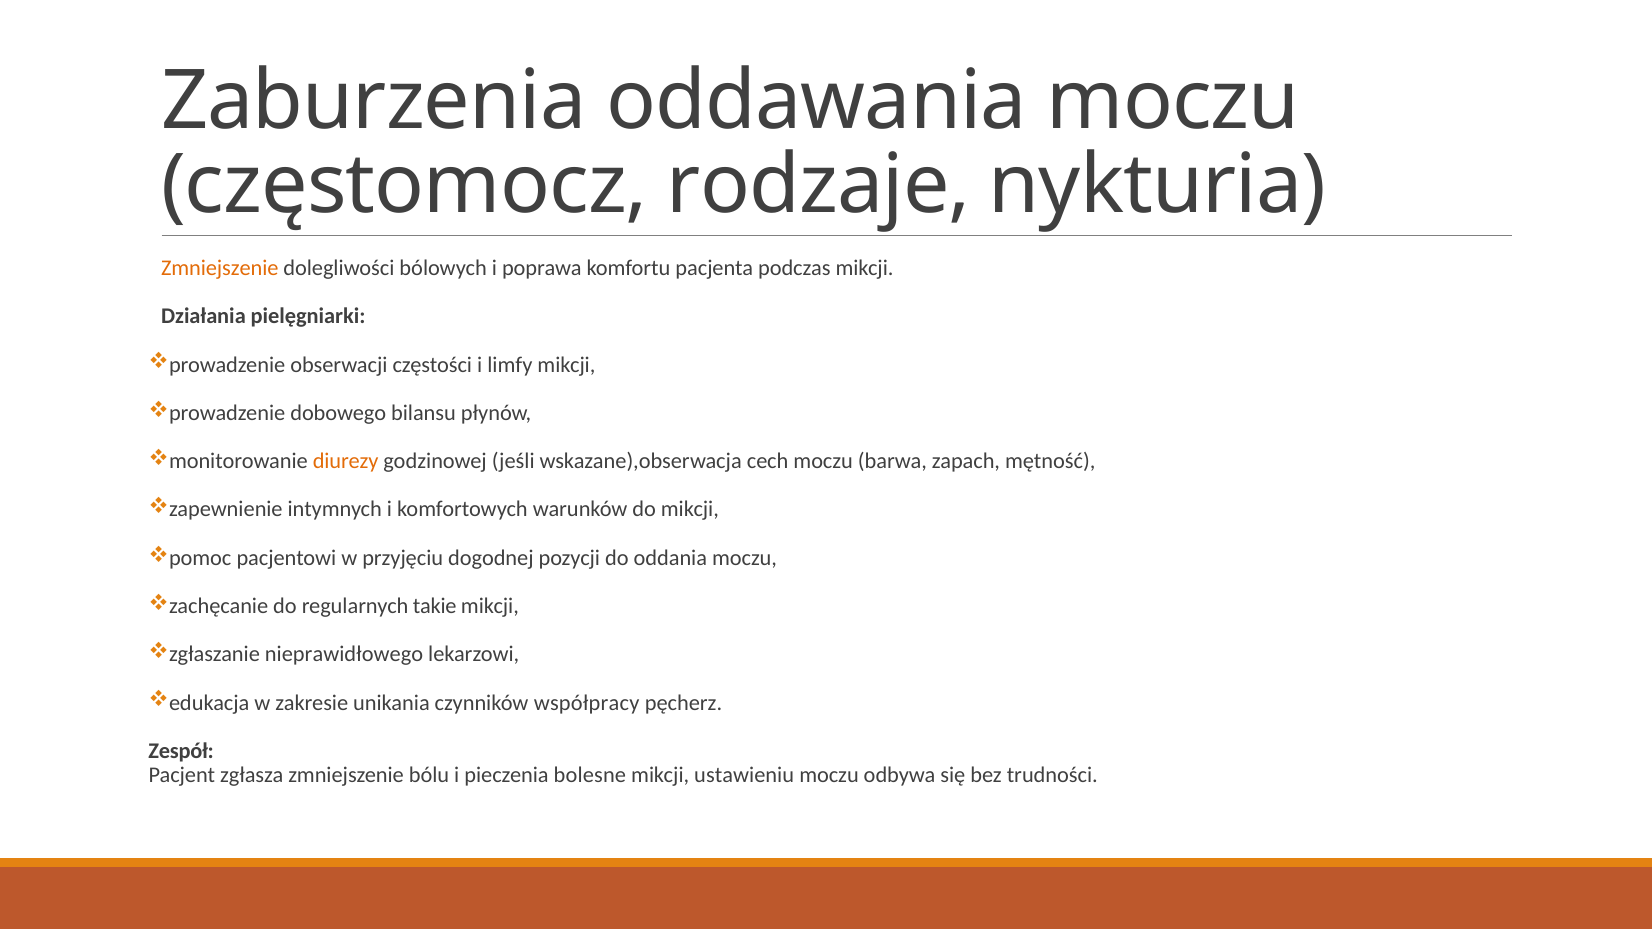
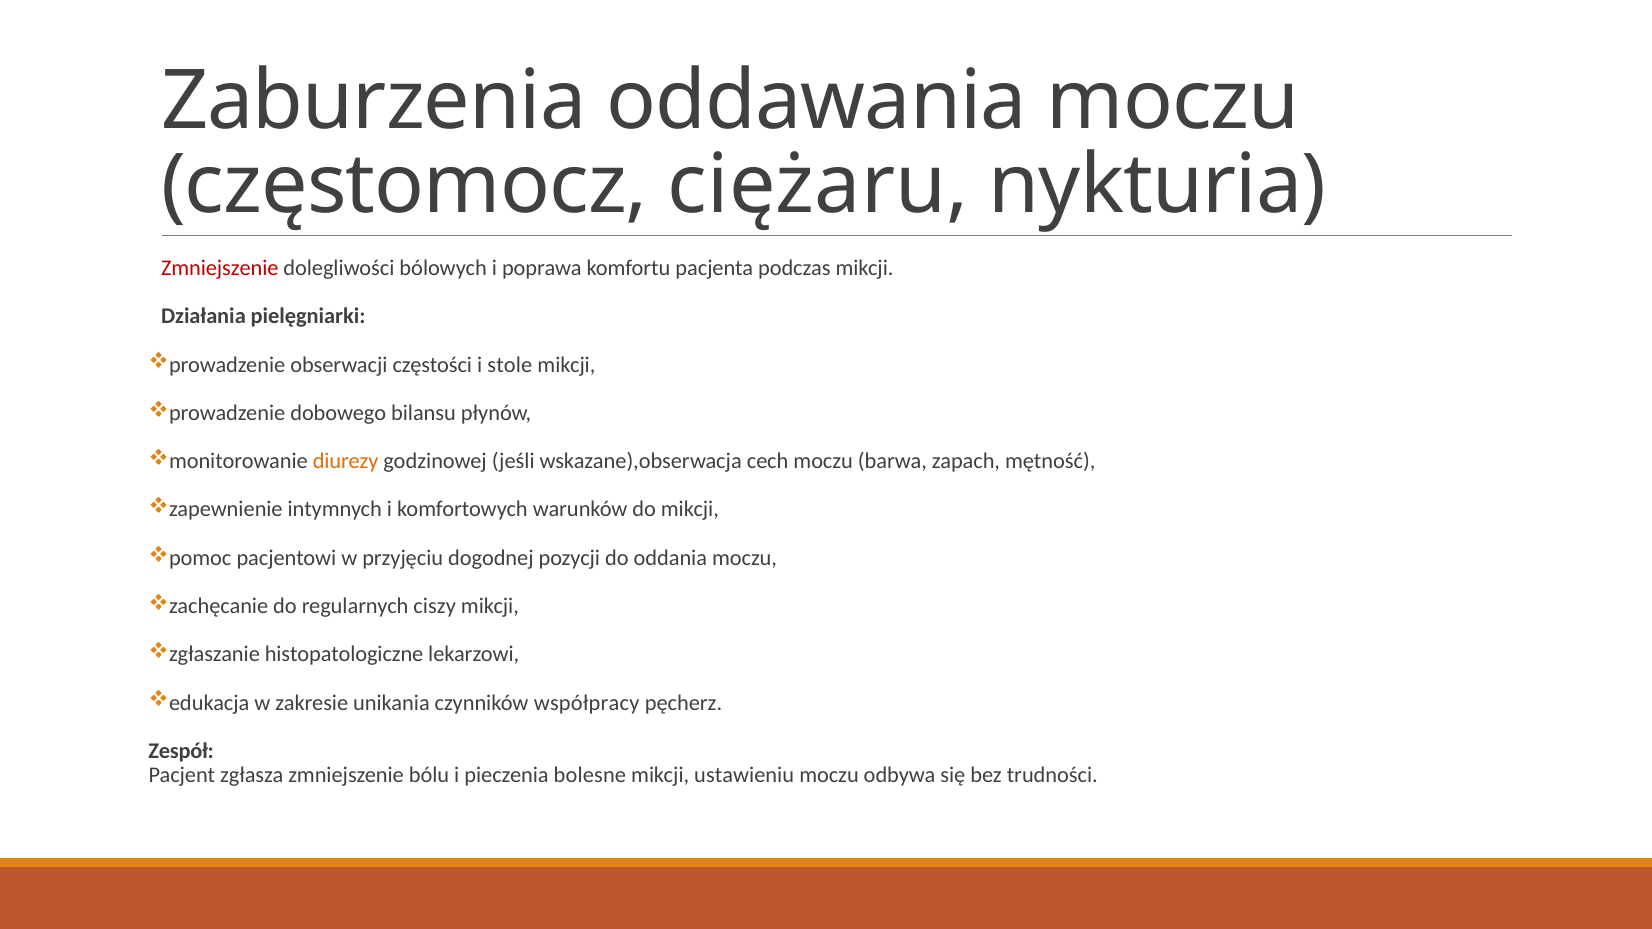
rodzaje: rodzaje -> ciężaru
Zmniejszenie at (220, 268) colour: orange -> red
limfy: limfy -> stole
takie: takie -> ciszy
nieprawidłowego: nieprawidłowego -> histopatologiczne
